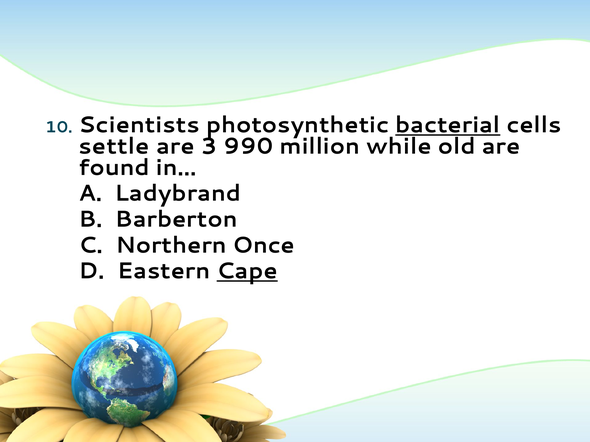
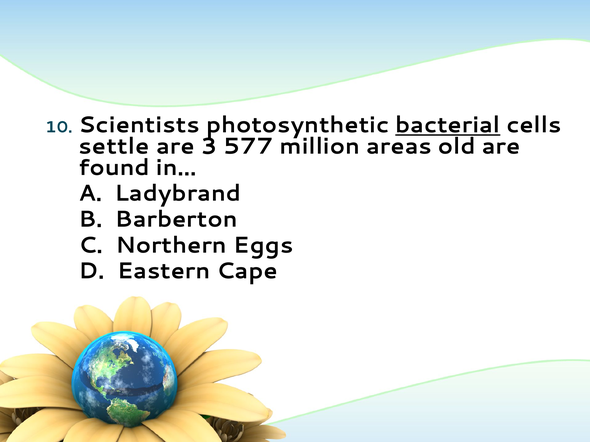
990: 990 -> 577
while: while -> areas
Once: Once -> Eggs
Cape underline: present -> none
